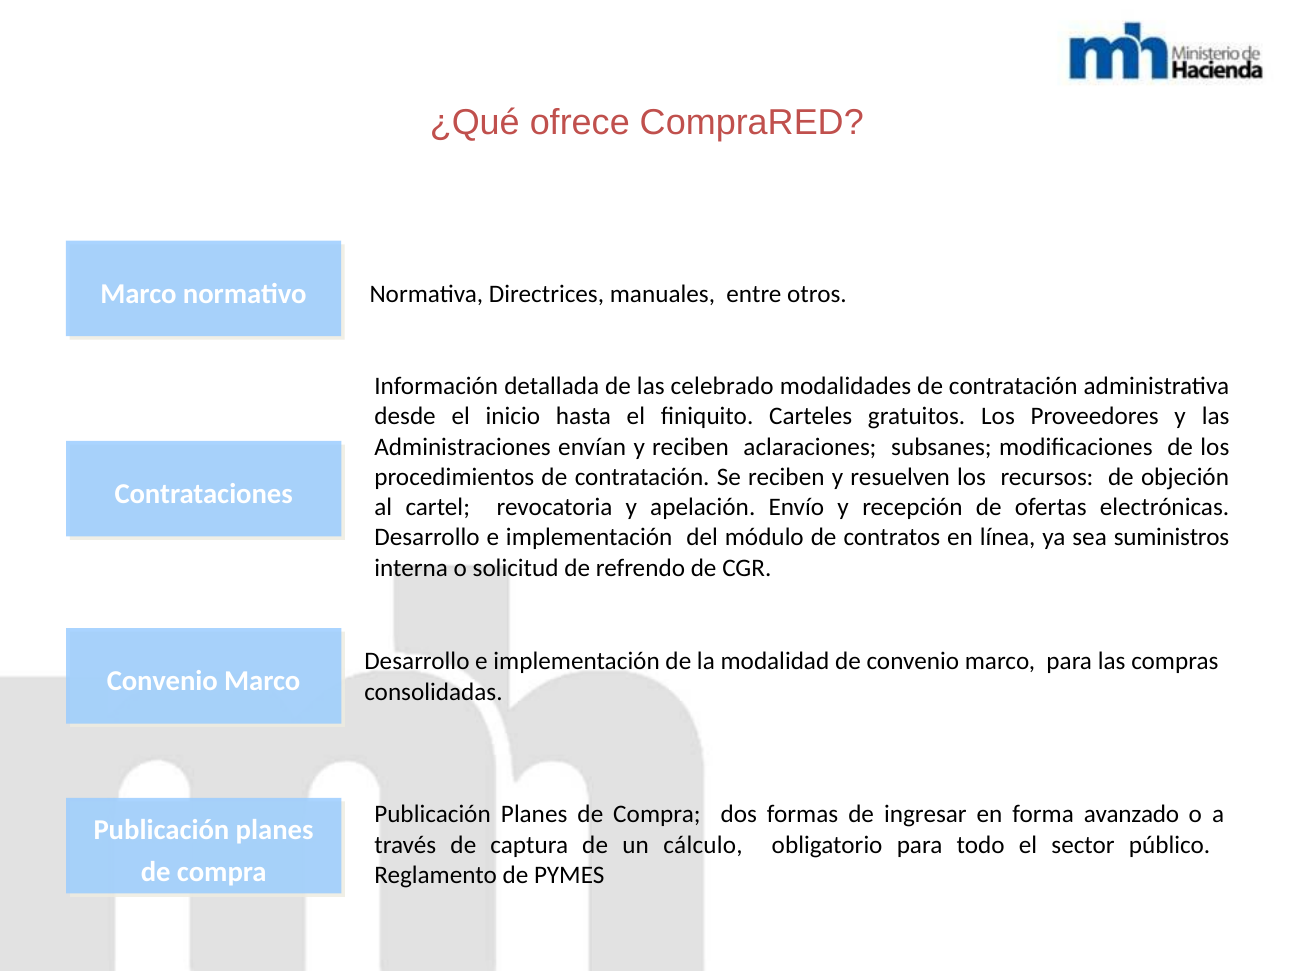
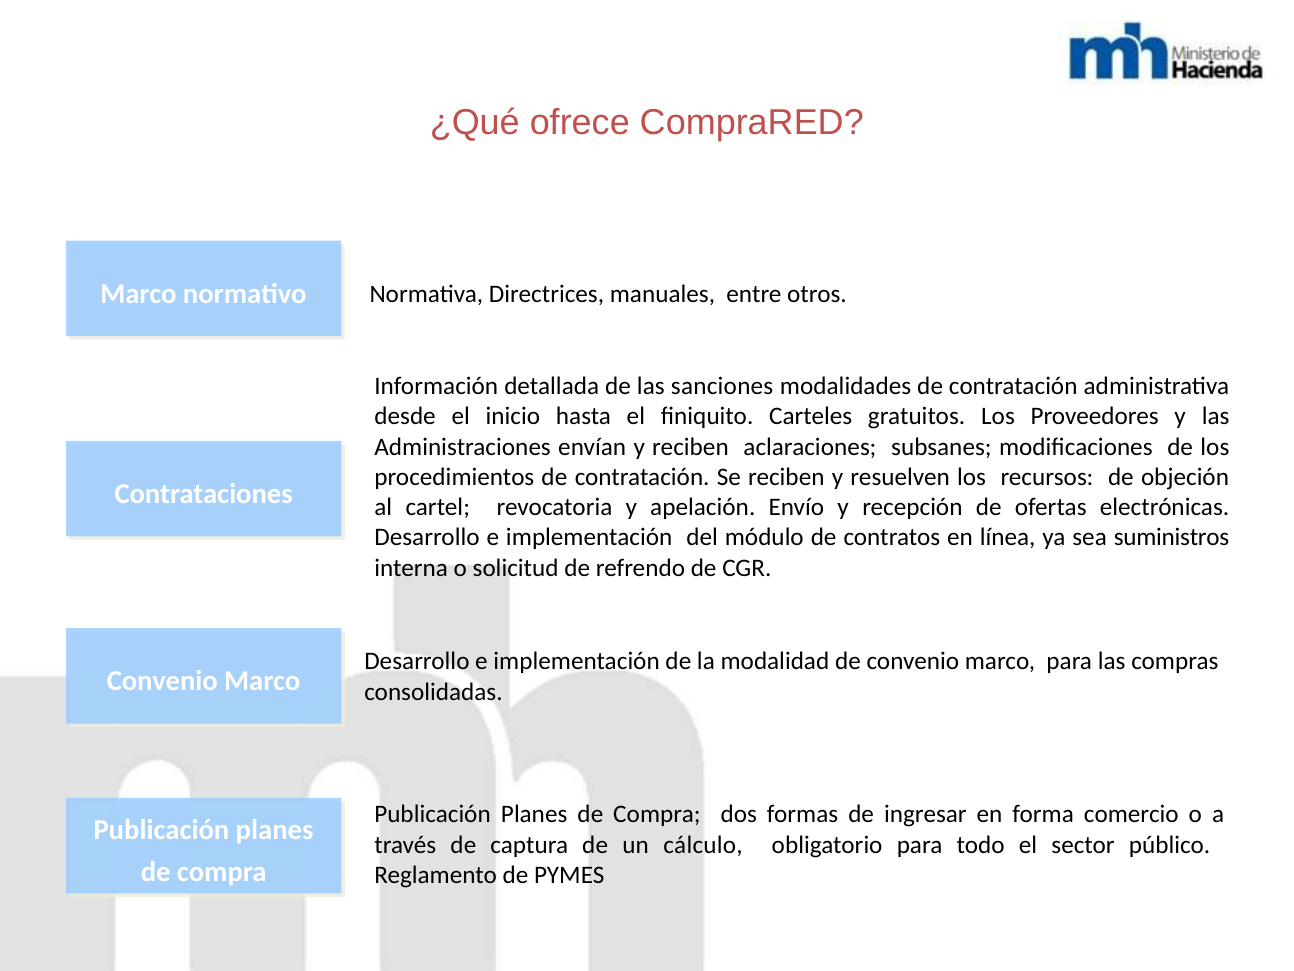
celebrado: celebrado -> sanciones
avanzado: avanzado -> comercio
